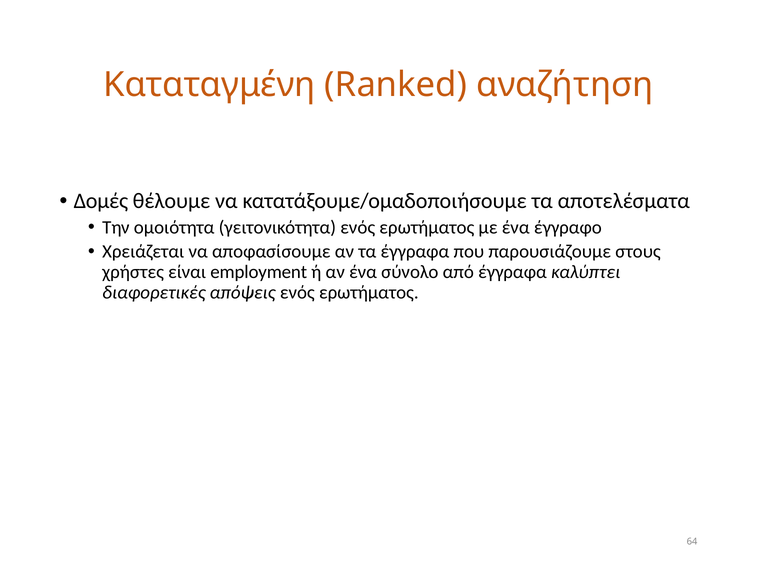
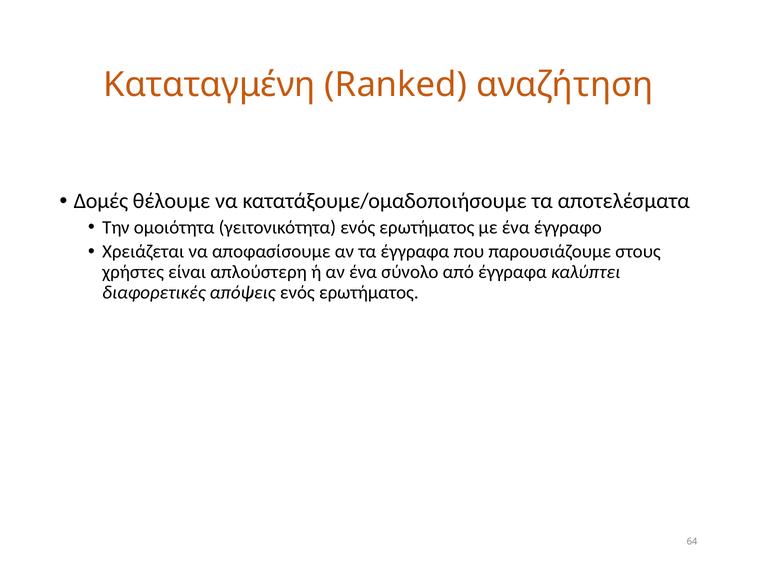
employment: employment -> απλούστερη
